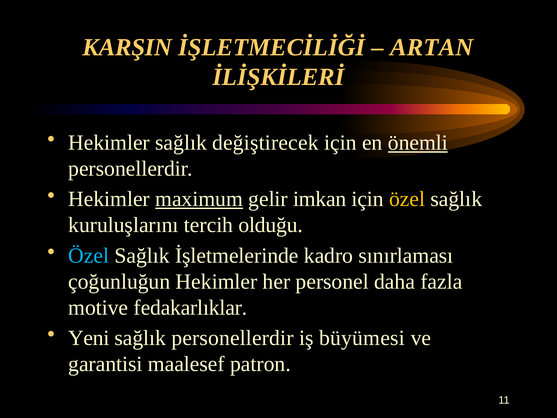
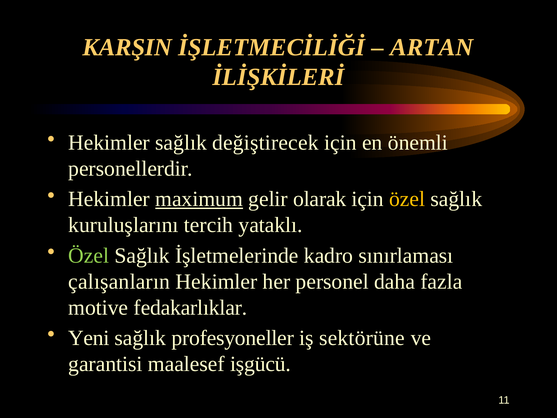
önemli underline: present -> none
imkan: imkan -> olarak
olduğu: olduğu -> yataklı
Özel at (89, 255) colour: light blue -> light green
çoğunluğun: çoğunluğun -> çalışanların
sağlık personellerdir: personellerdir -> profesyoneller
büyümesi: büyümesi -> sektörüne
patron: patron -> işgücü
